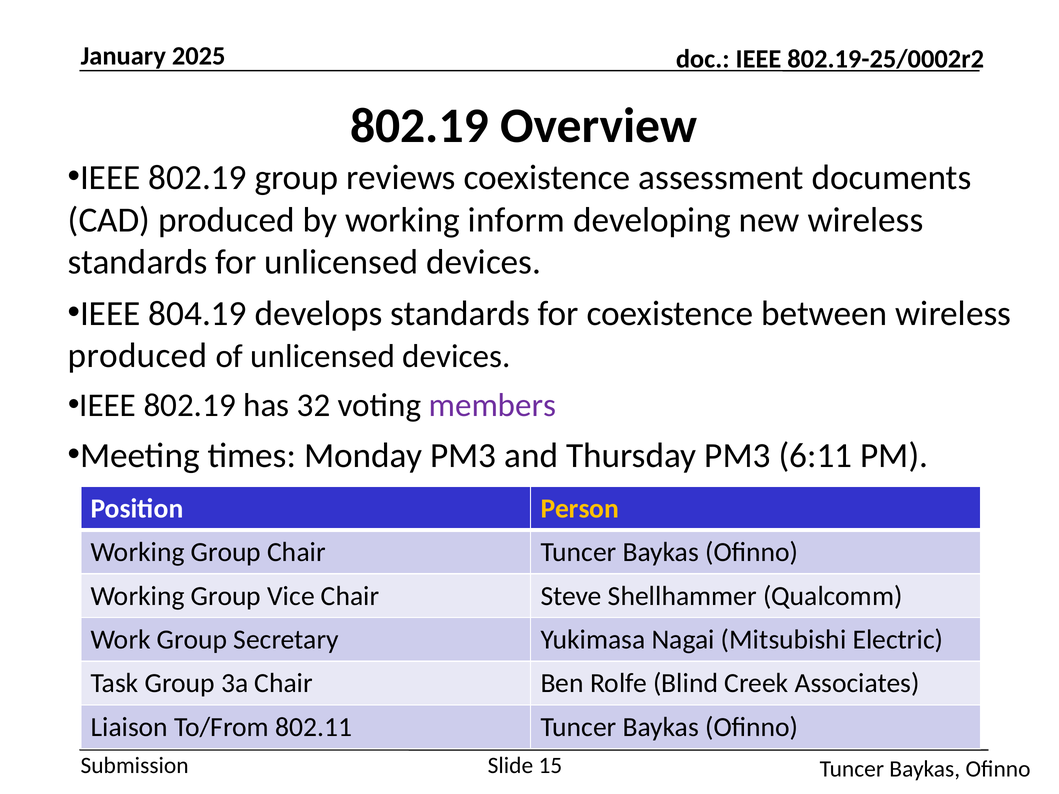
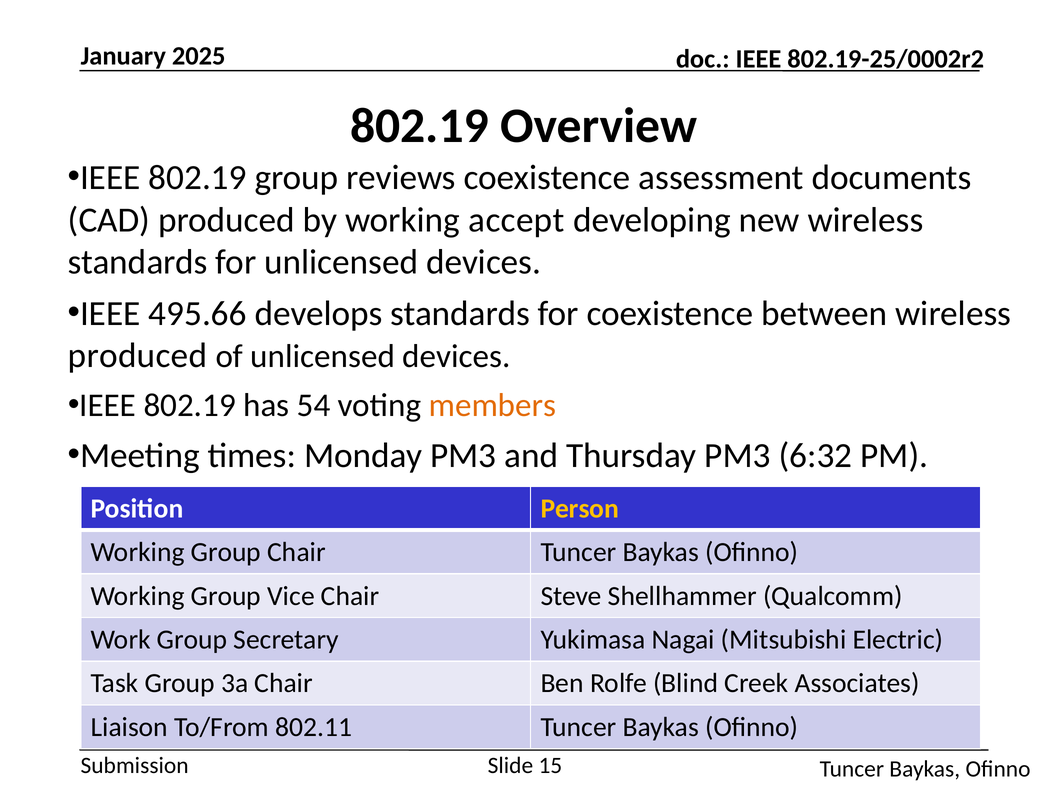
inform: inform -> accept
804.19: 804.19 -> 495.66
32: 32 -> 54
members colour: purple -> orange
6:11: 6:11 -> 6:32
